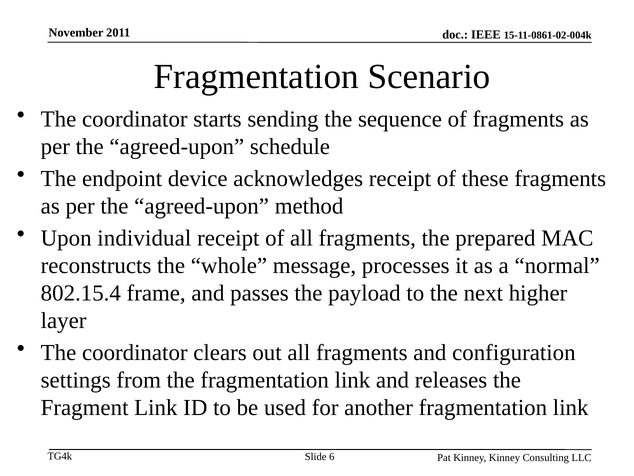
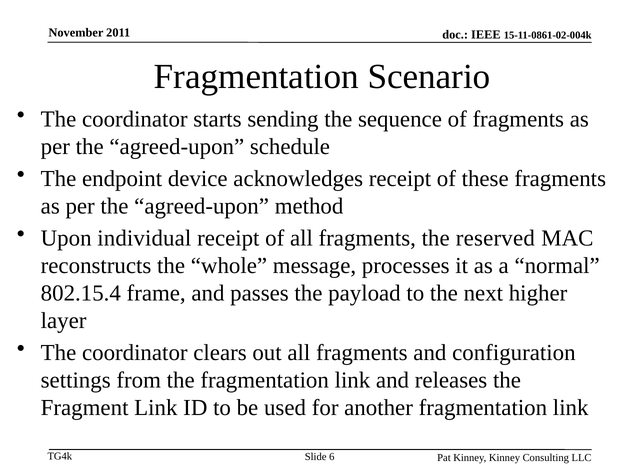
prepared: prepared -> reserved
